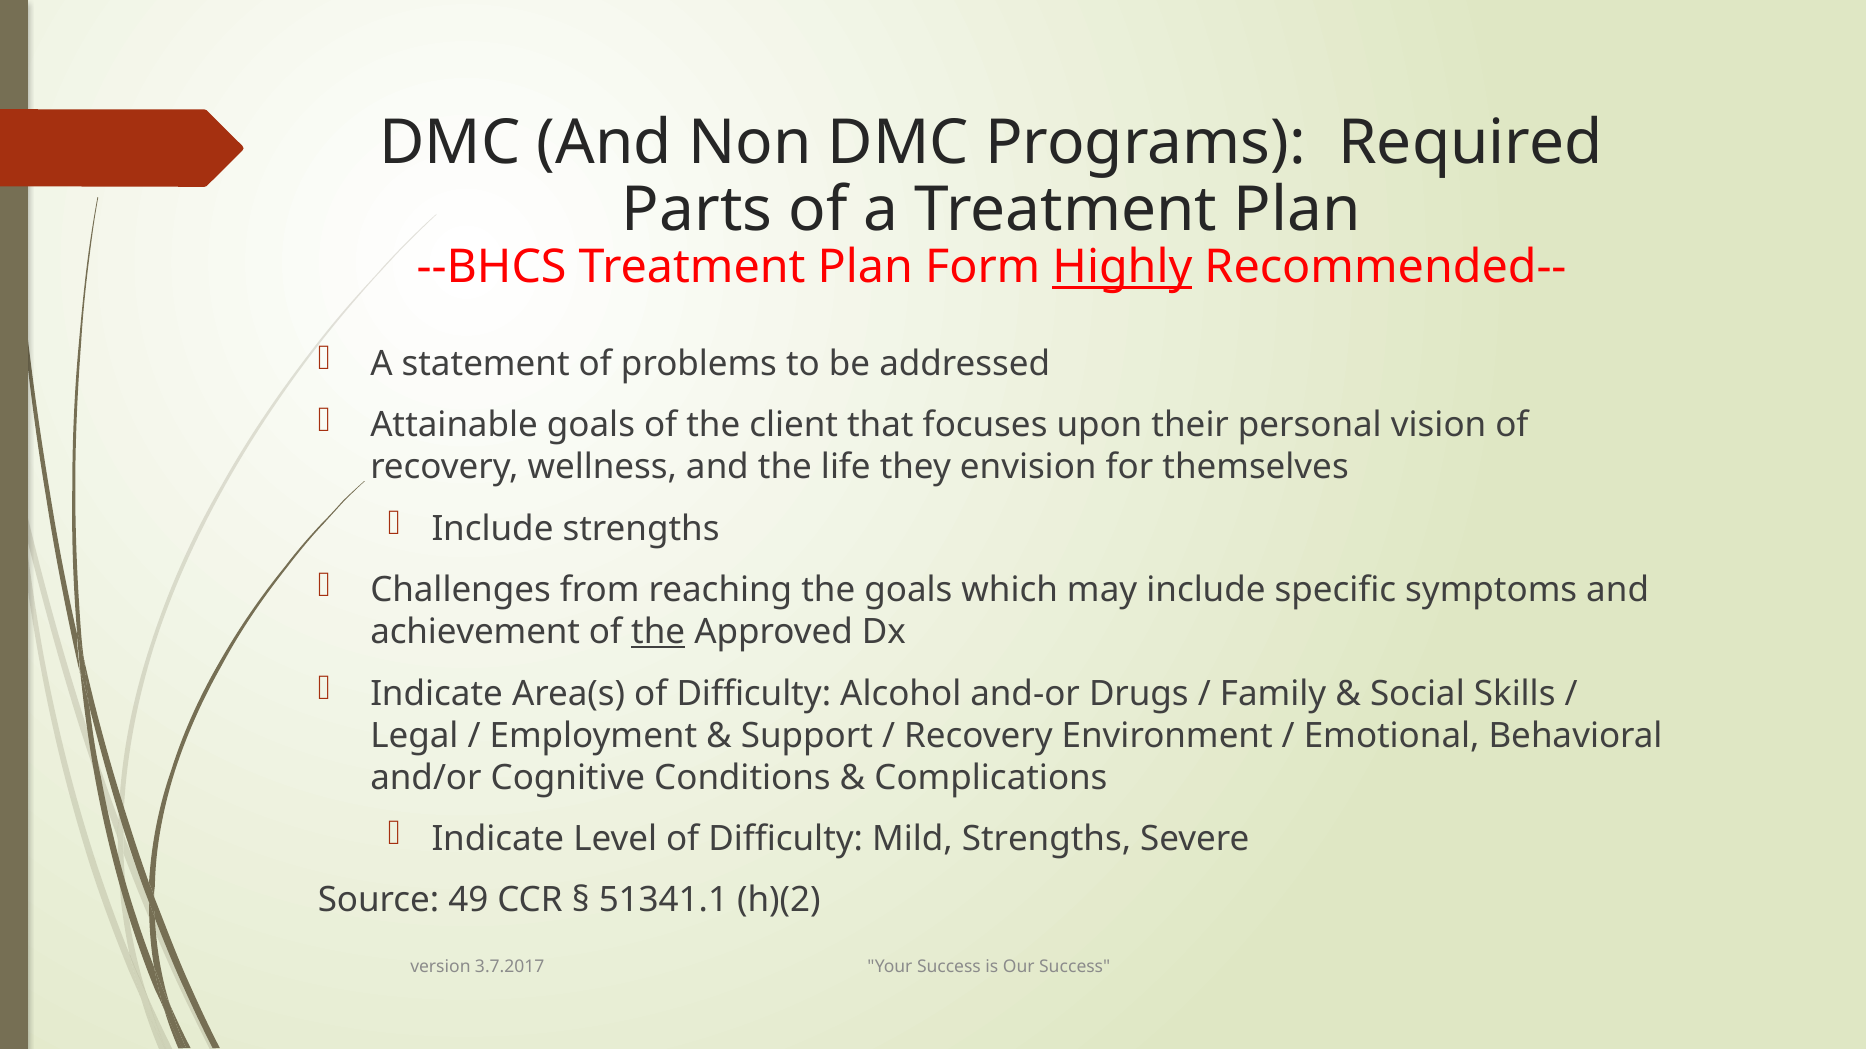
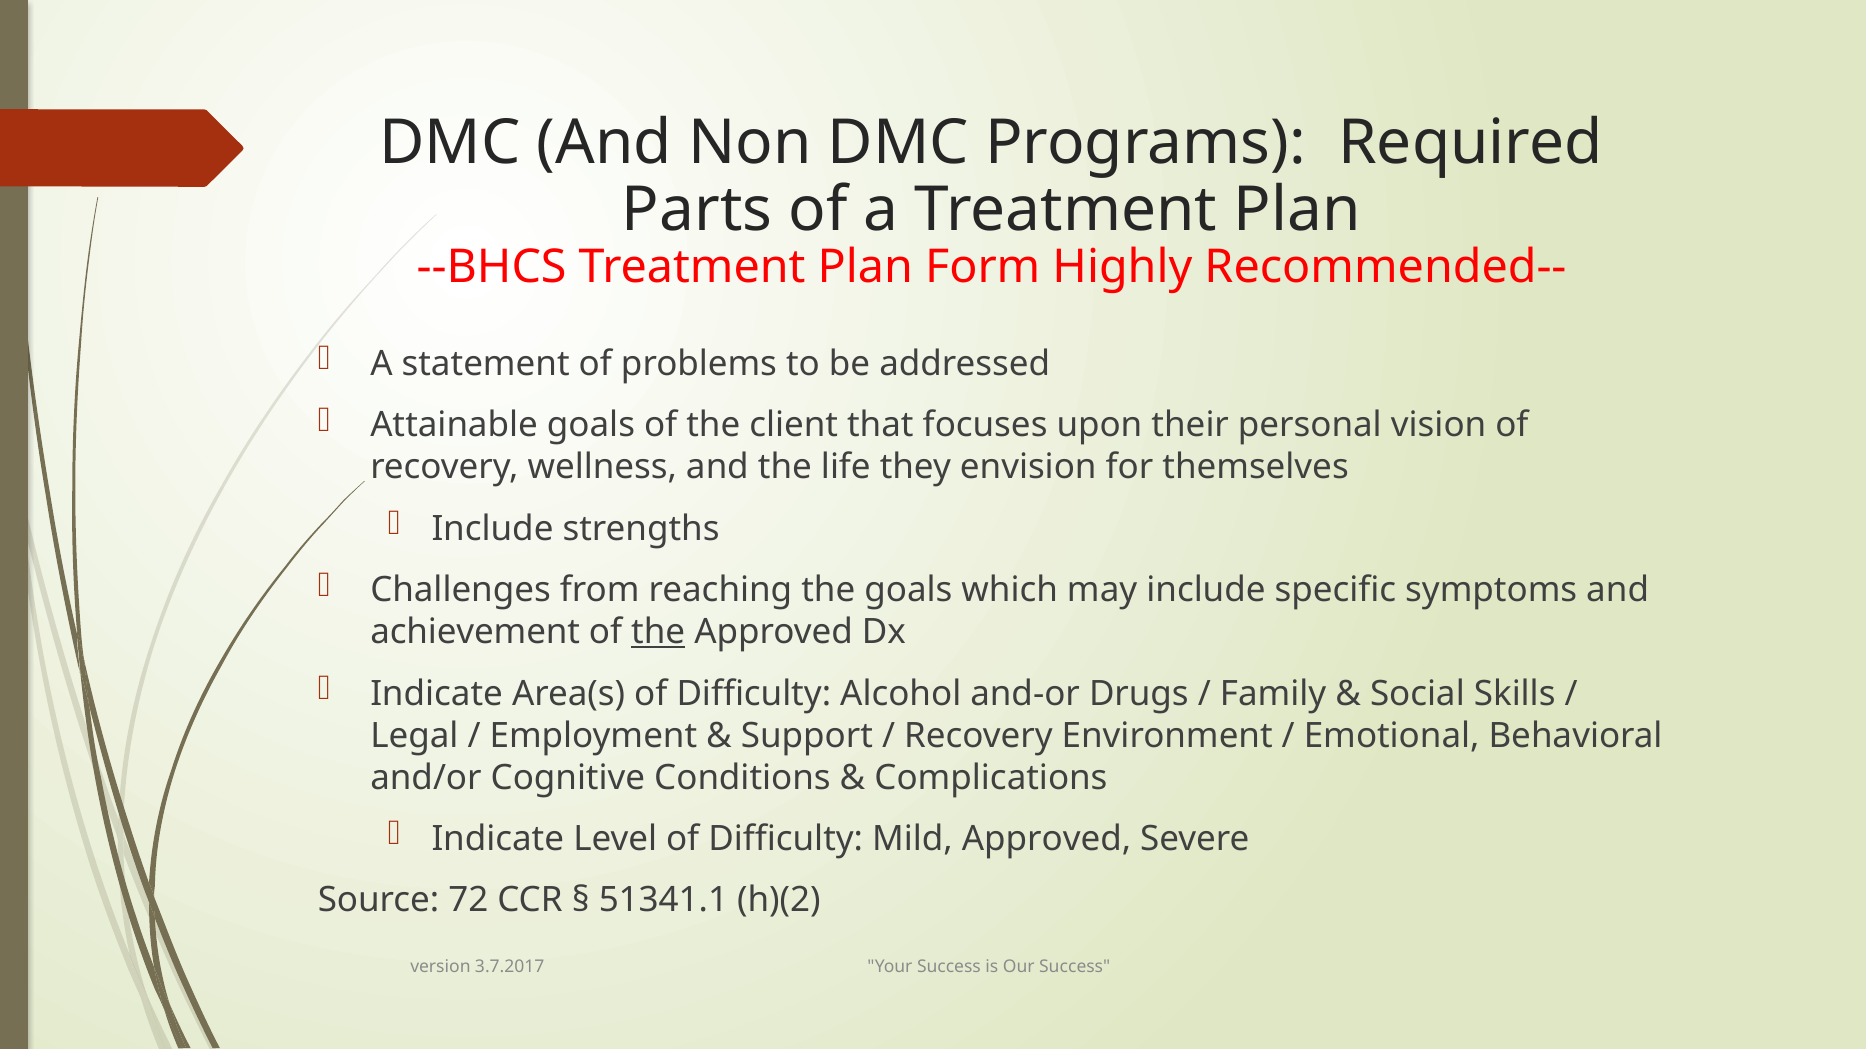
Highly underline: present -> none
Mild Strengths: Strengths -> Approved
49: 49 -> 72
